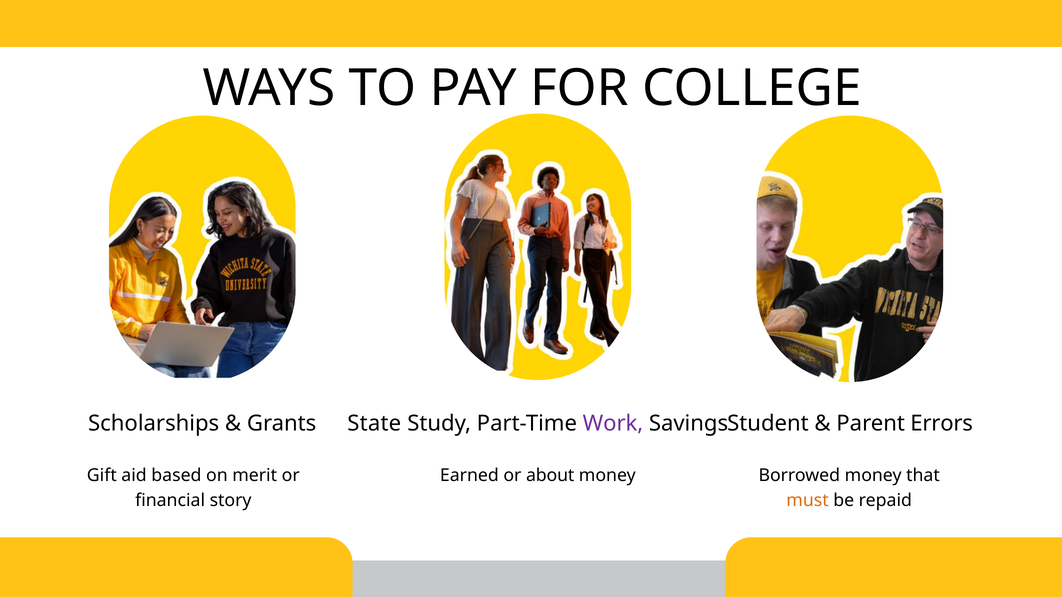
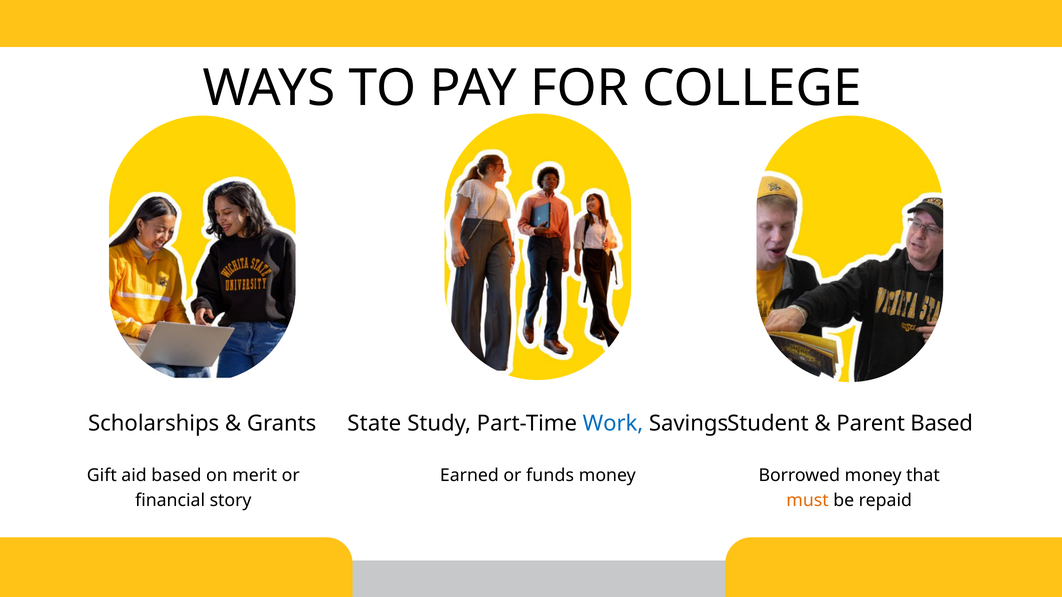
Work colour: purple -> blue
Parent Errors: Errors -> Based
about: about -> funds
